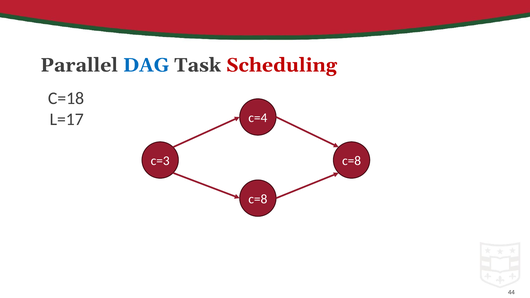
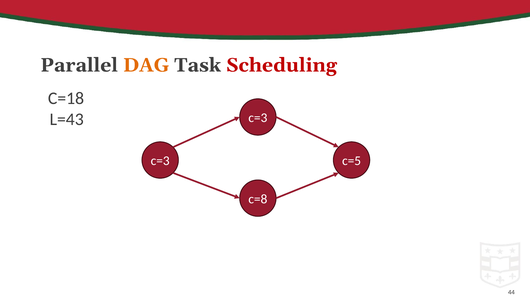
DAG colour: blue -> orange
L=17: L=17 -> L=43
c=4 at (258, 118): c=4 -> c=3
c=8 at (352, 161): c=8 -> c=5
